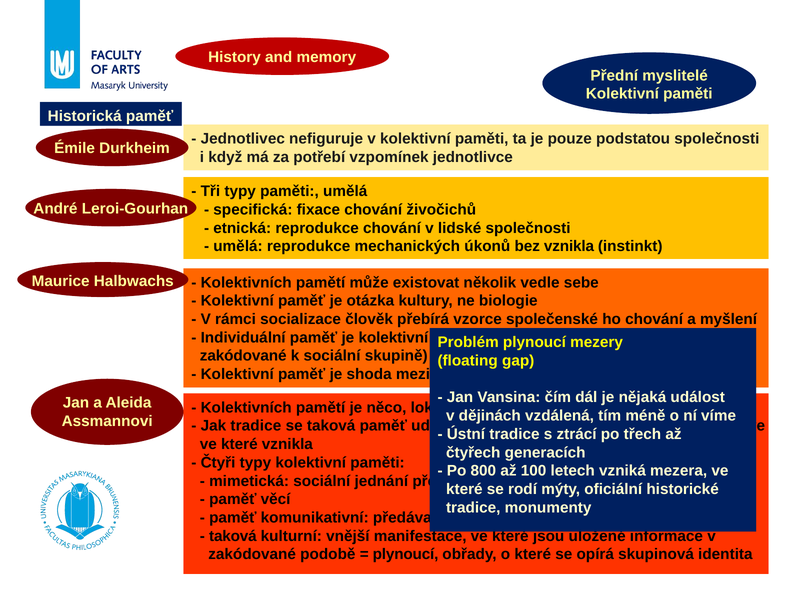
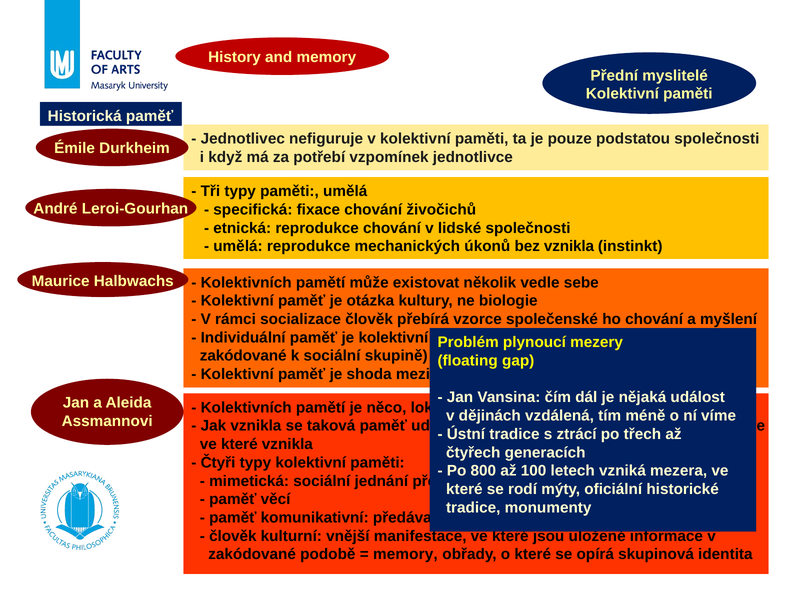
Jak tradice: tradice -> vznikla
taková at (233, 536): taková -> člověk
plynoucí at (406, 554): plynoucí -> memory
